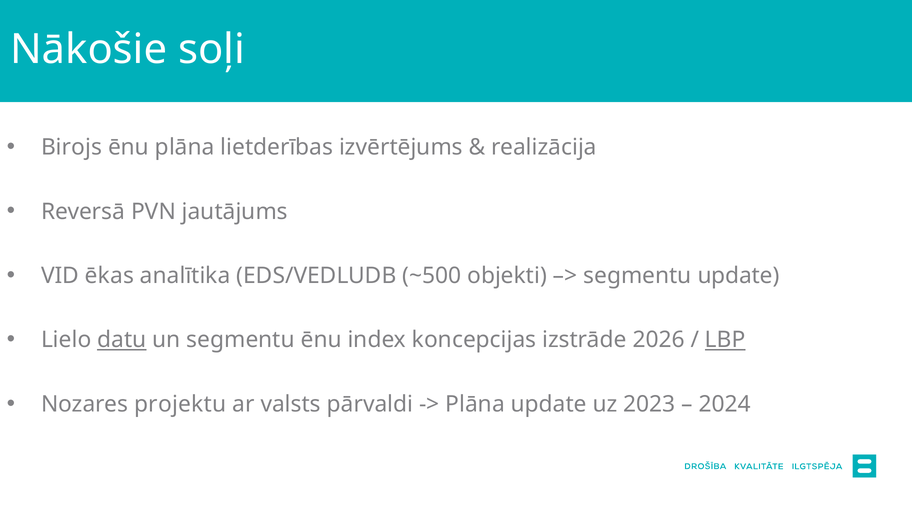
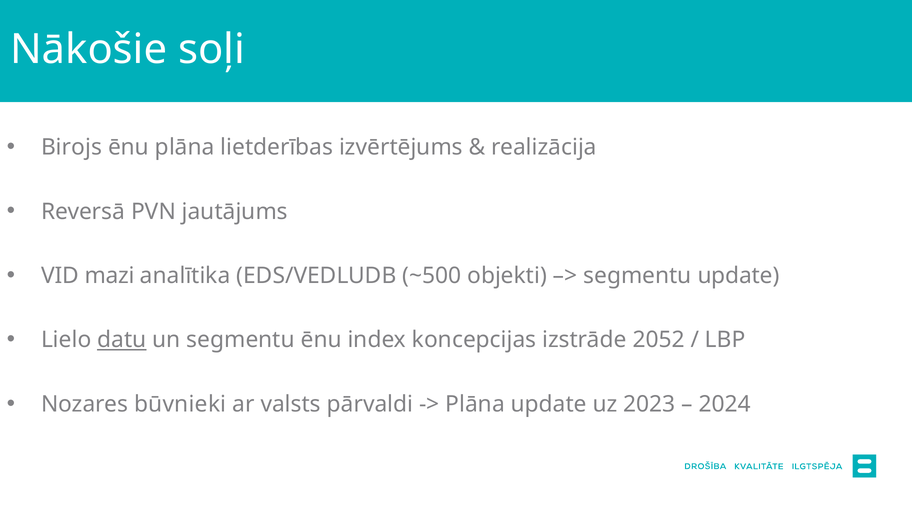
ēkas: ēkas -> mazi
2026: 2026 -> 2052
LBP underline: present -> none
projektu: projektu -> būvnieki
